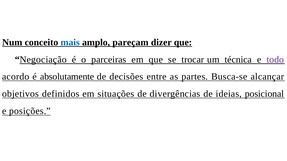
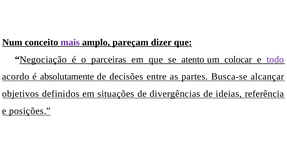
mais colour: blue -> purple
trocar: trocar -> atento
técnica: técnica -> colocar
posicional: posicional -> referência
